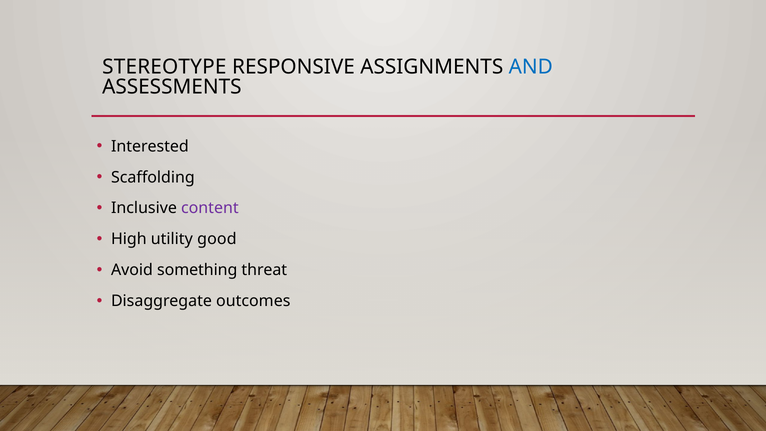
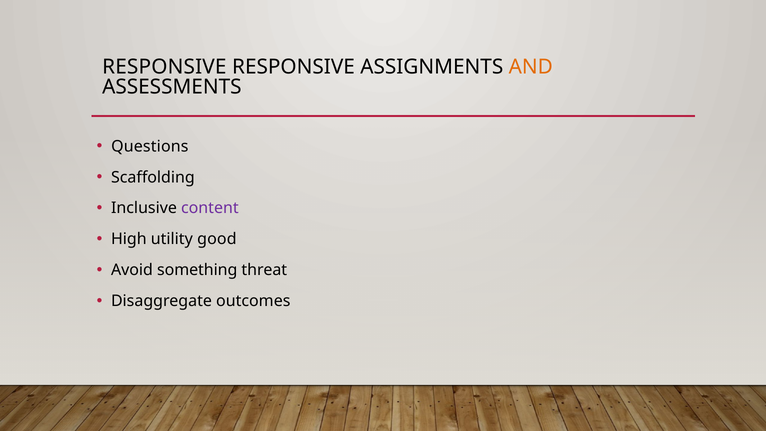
STEREOTYPE at (164, 67): STEREOTYPE -> RESPONSIVE
AND colour: blue -> orange
Interested: Interested -> Questions
